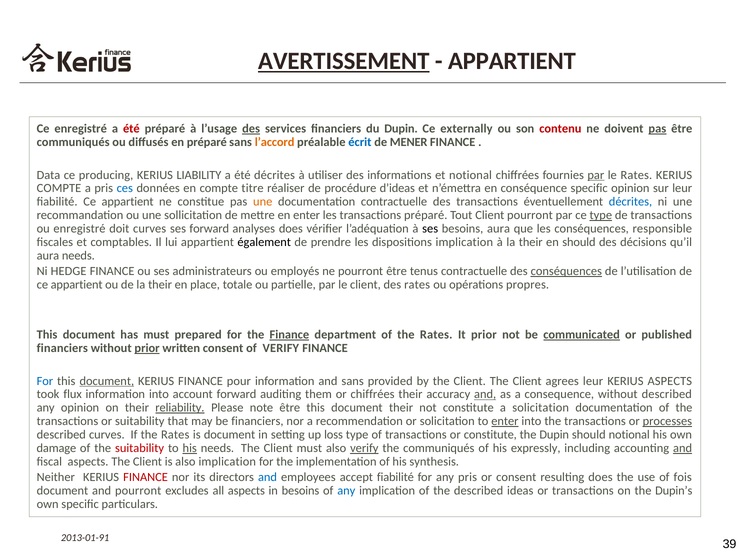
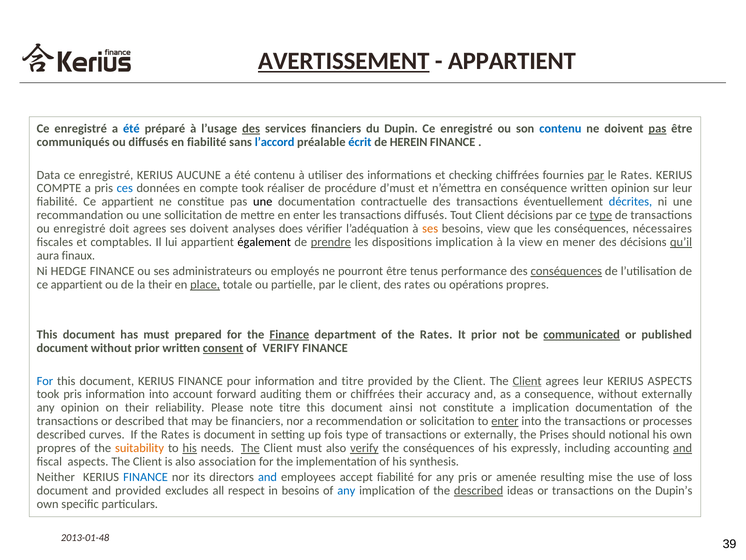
été at (131, 129) colour: red -> blue
externally at (466, 129): externally -> enregistré
contenu at (560, 129) colour: red -> blue
en préparé: préparé -> fiabilité
l’accord colour: orange -> blue
MENER: MENER -> HEREIN
producing at (106, 175): producing -> enregistré
LIABILITY: LIABILITY -> AUCUNE
été décrites: décrites -> contenu
et notional: notional -> checking
compte titre: titre -> took
d’ideas: d’ideas -> d’must
conséquence specific: specific -> written
une at (263, 202) colour: orange -> black
transactions préparé: préparé -> diffusés
Client pourront: pourront -> décisions
doit curves: curves -> agrees
ses forward: forward -> doivent
ses at (430, 228) colour: black -> orange
besoins aura: aura -> view
responsible: responsible -> nécessaires
prendre underline: none -> present
à la their: their -> view
en should: should -> mener
qu’il underline: none -> present
aura needs: needs -> finaux
tenus contractuelle: contractuelle -> performance
place underline: none -> present
financiers at (62, 348): financiers -> document
prior at (147, 348) underline: present -> none
consent at (223, 348) underline: none -> present
document at (107, 381) underline: present -> none
and sans: sans -> titre
Client at (527, 381) underline: none -> present
took flux: flux -> pris
and at (485, 394) underline: present -> none
without described: described -> externally
reliability underline: present -> none
note être: être -> titre
document their: their -> ainsi
a solicitation: solicitation -> implication
or suitability: suitability -> described
processes underline: present -> none
loss: loss -> fois
or constitute: constitute -> externally
the Dupin: Dupin -> Prises
damage at (56, 448): damage -> propres
suitability at (140, 448) colour: red -> orange
The at (250, 448) underline: none -> present
the communiqués: communiqués -> conséquences
also implication: implication -> association
FINANCE at (146, 477) colour: red -> blue
or consent: consent -> amenée
resulting does: does -> mise
fois: fois -> loss
and pourront: pourront -> provided
all aspects: aspects -> respect
described at (479, 490) underline: none -> present
2013-01-91: 2013-01-91 -> 2013-01-48
